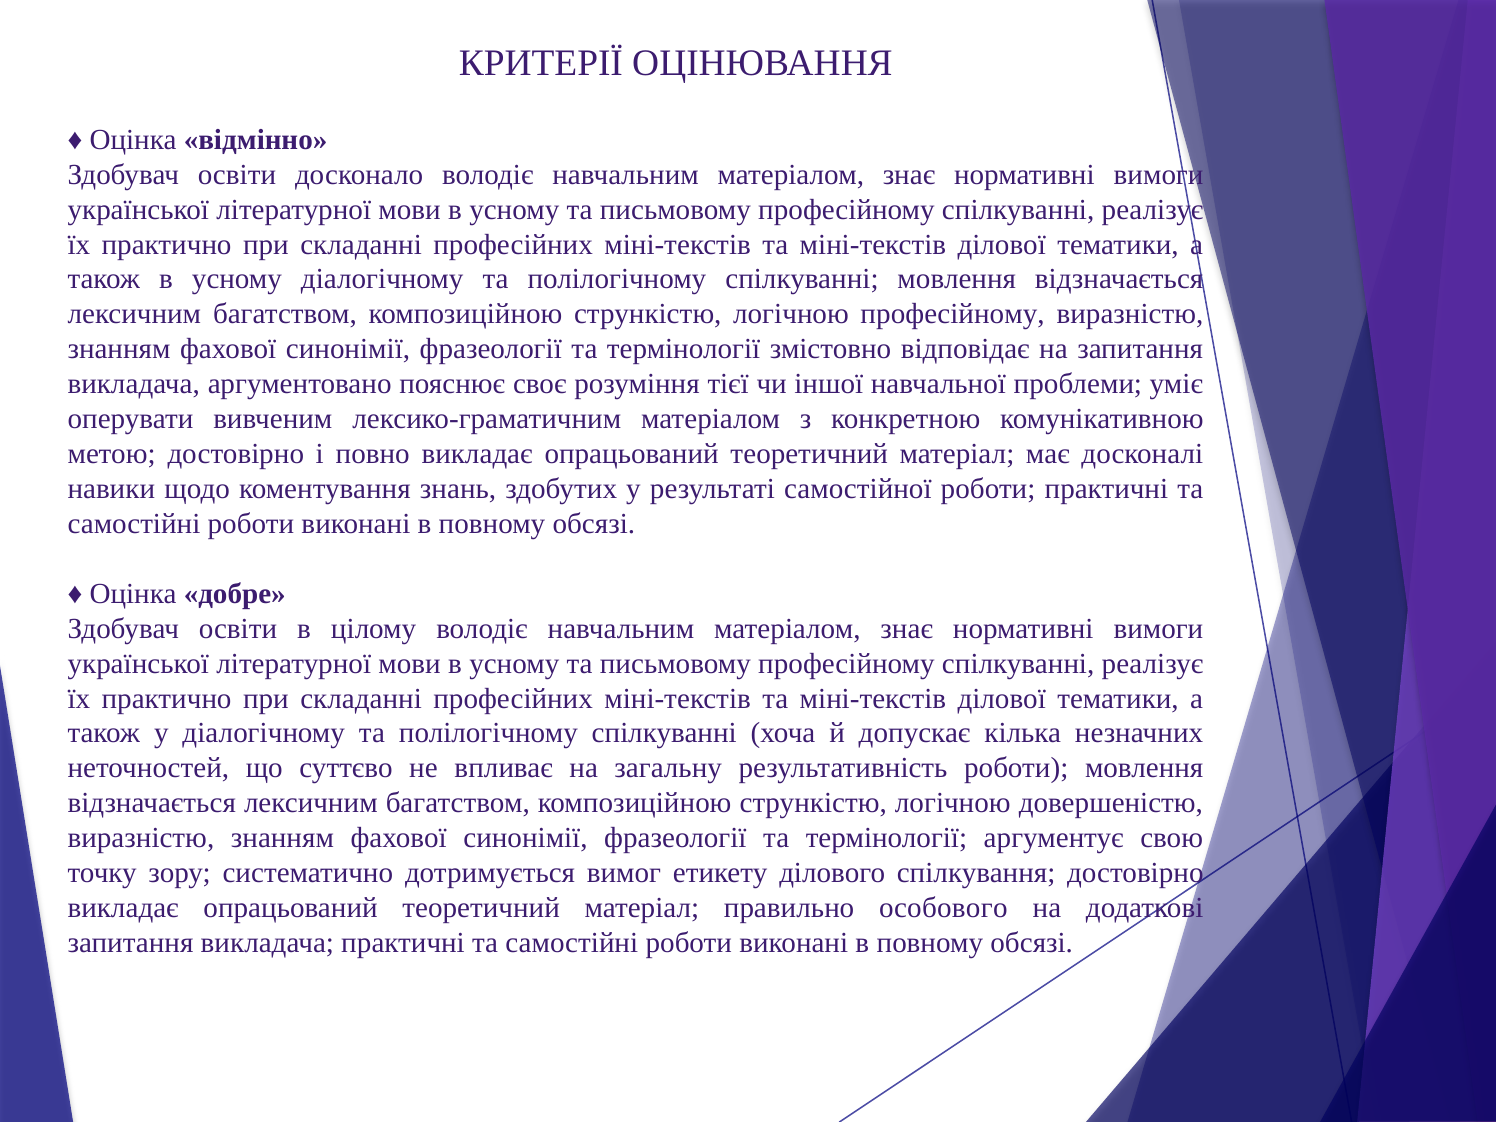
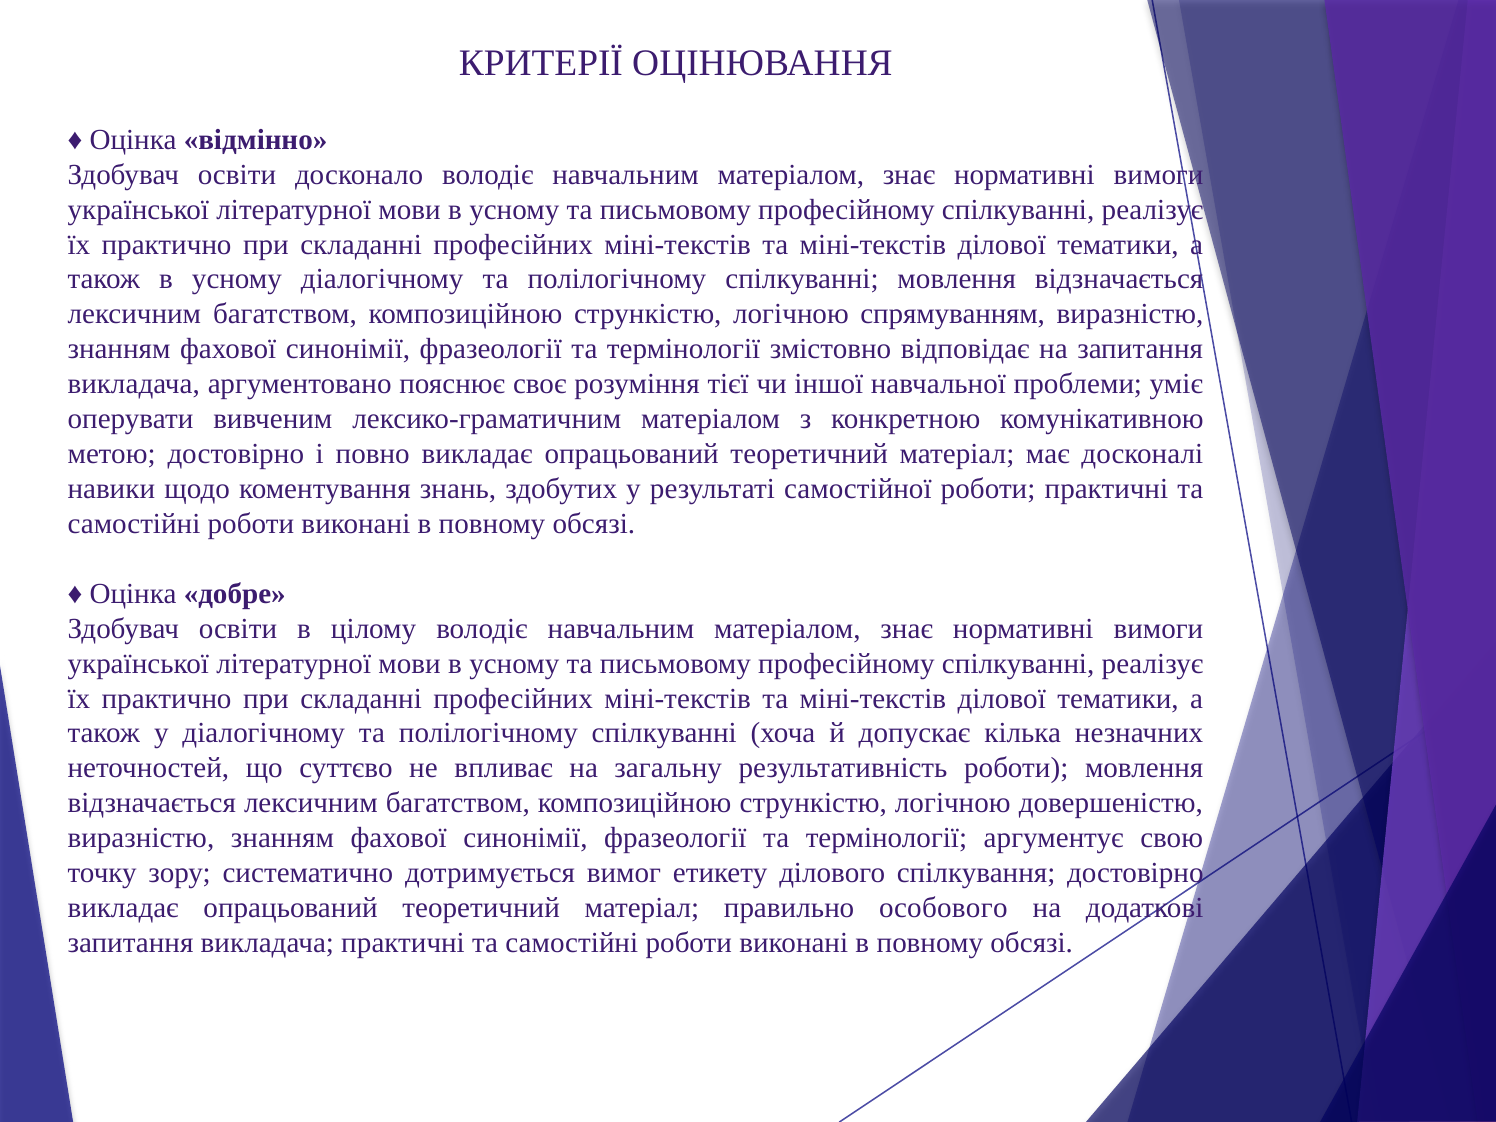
логічною професійному: професійному -> спрямуванням
